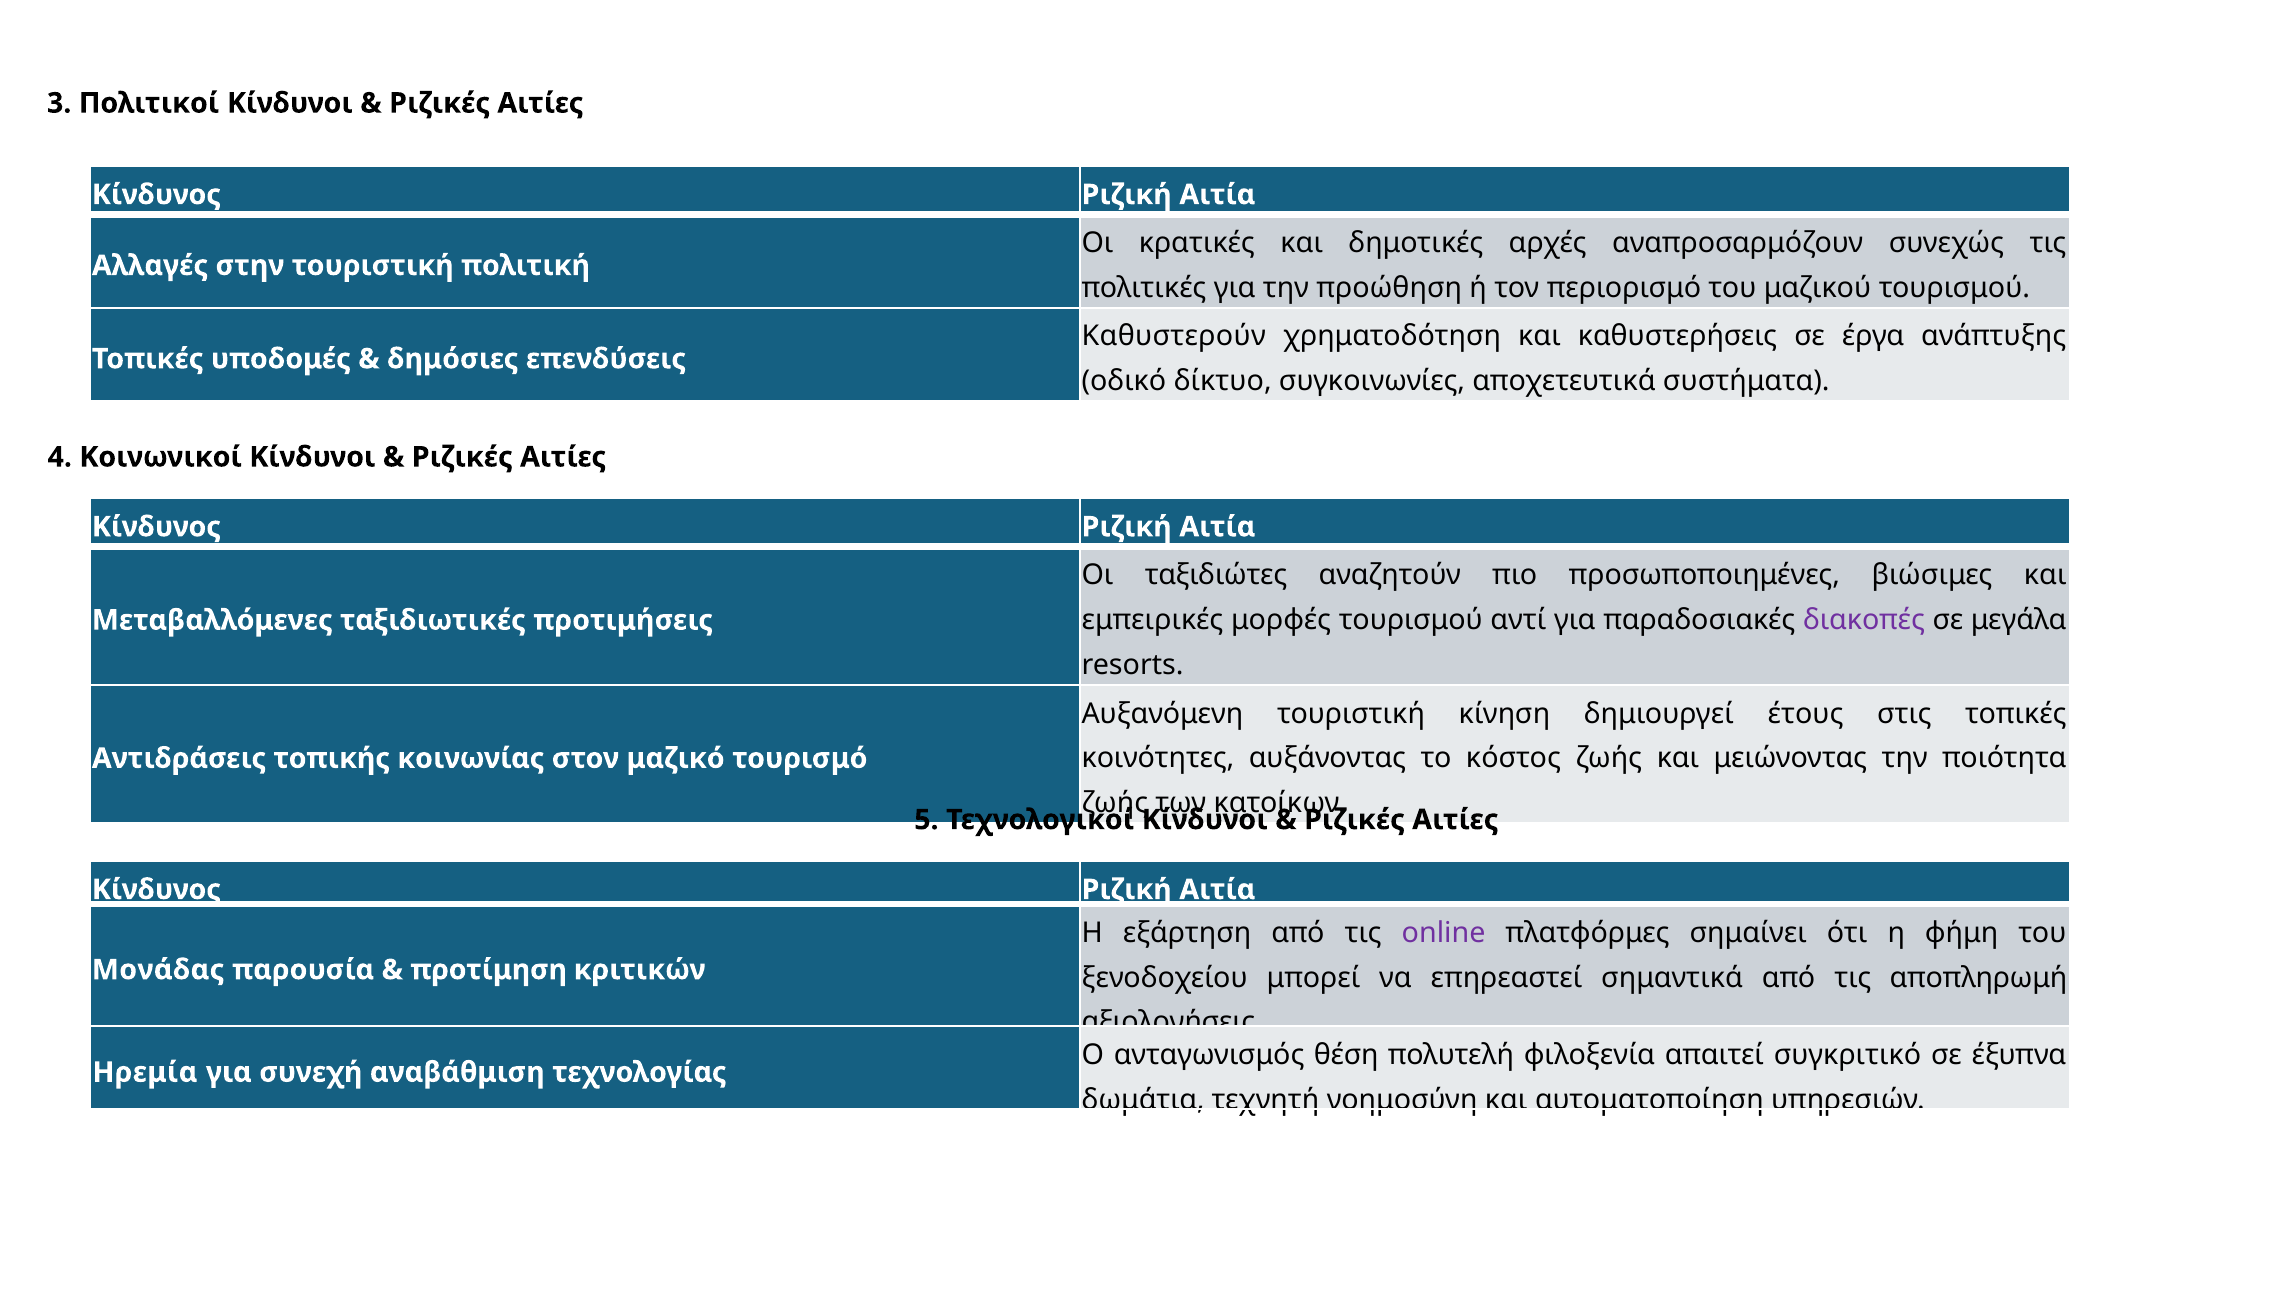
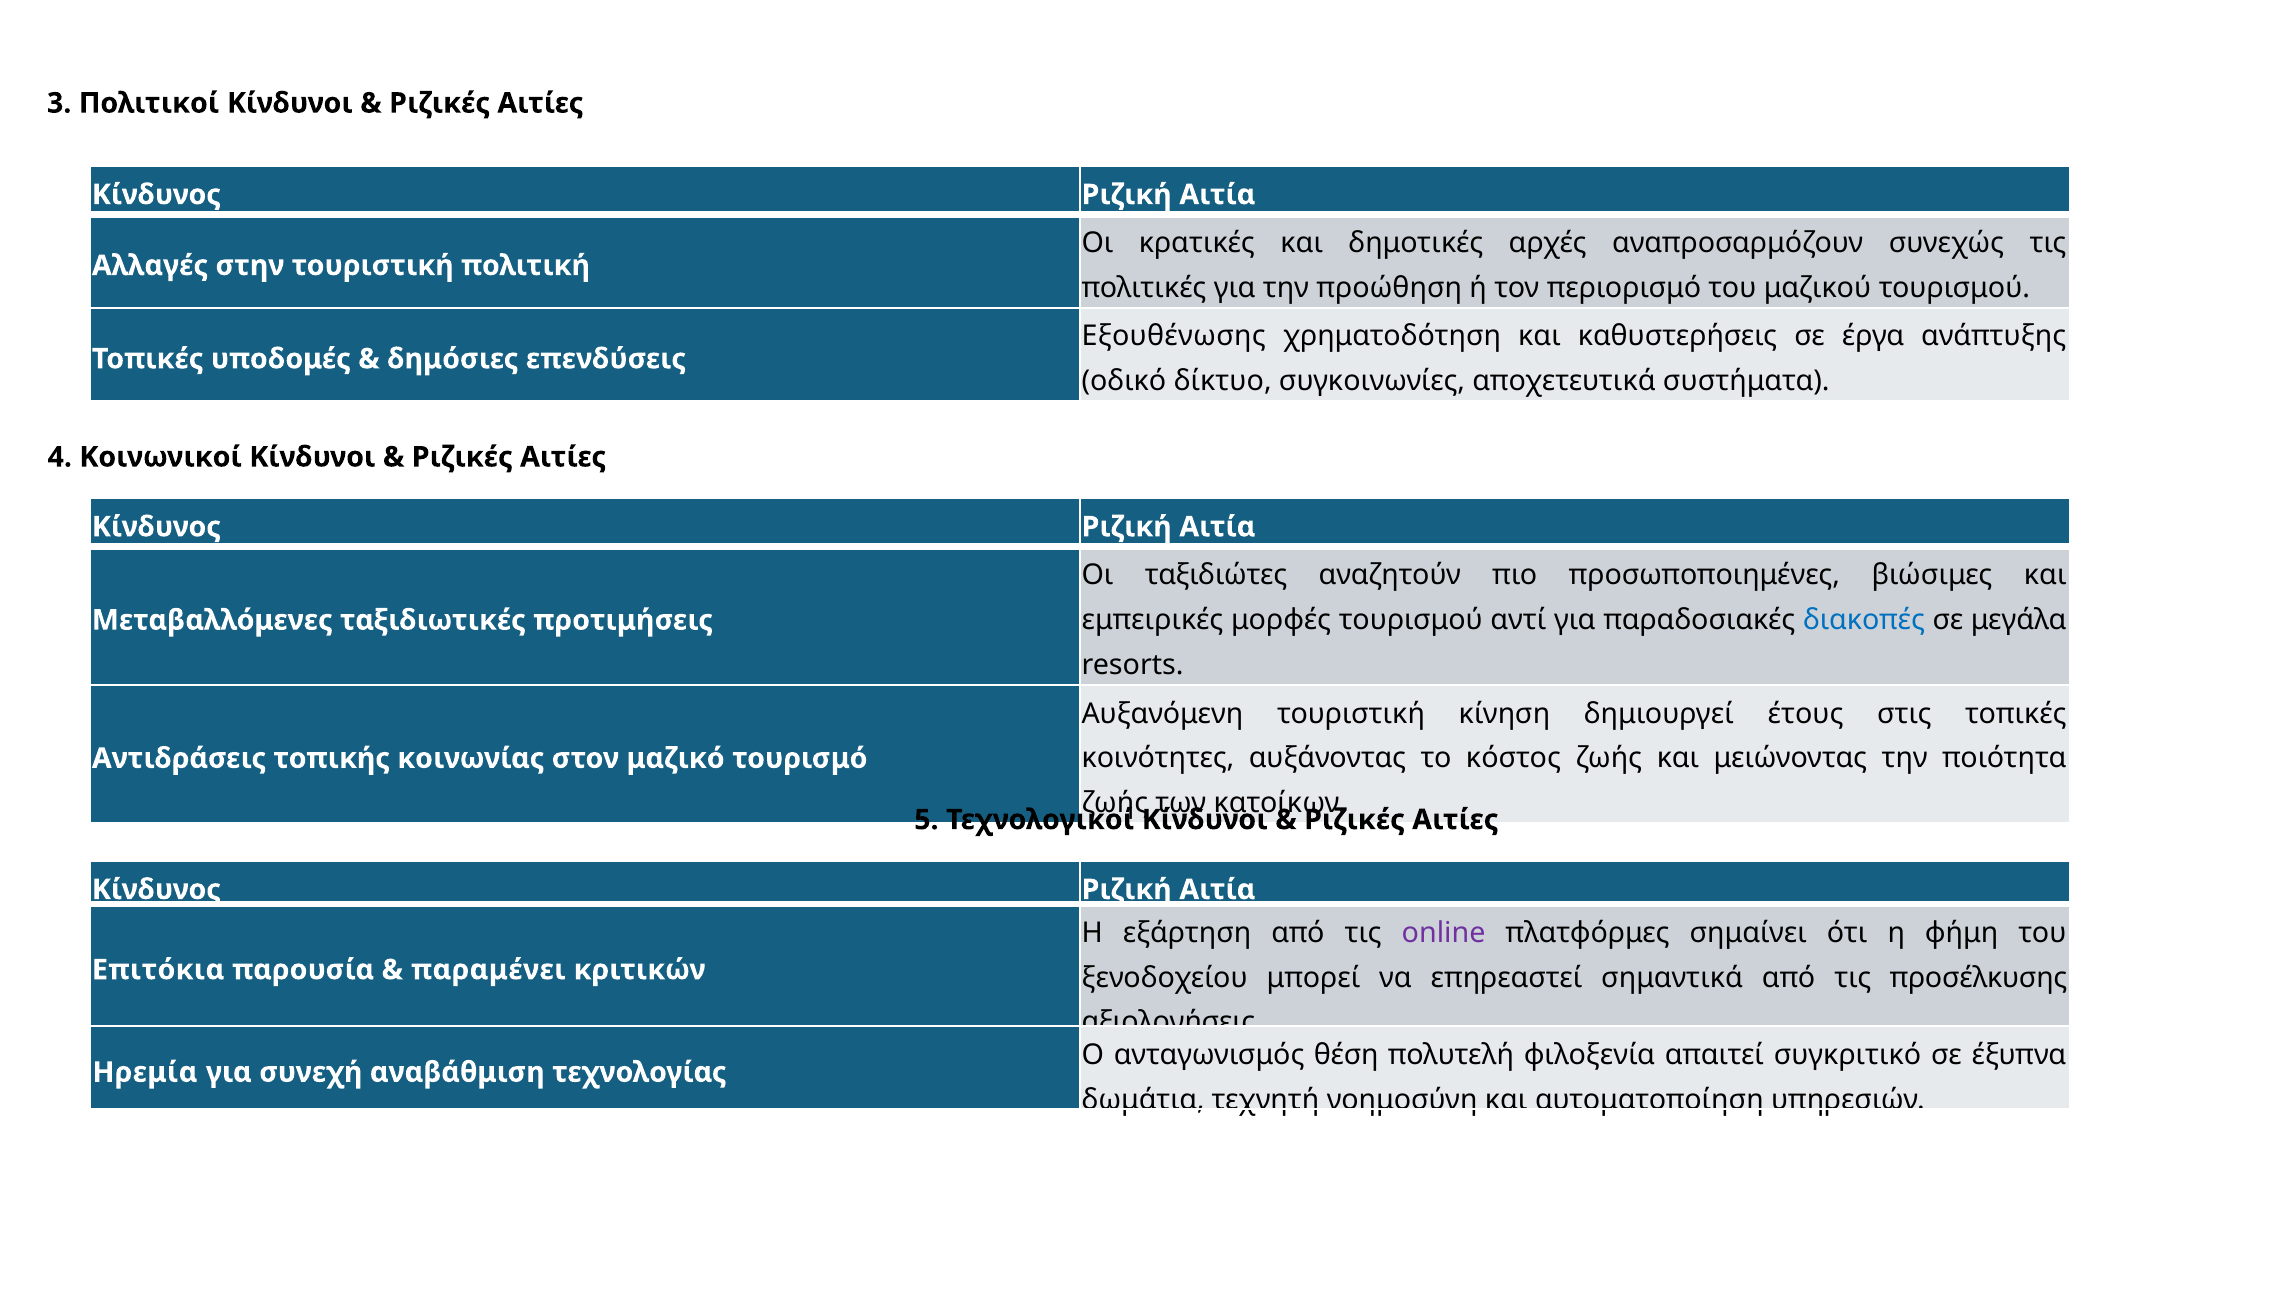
Καθυστερούν: Καθυστερούν -> Εξουθένωσης
διακοπές colour: purple -> blue
Μονάδας: Μονάδας -> Επιτόκια
προτίμηση: προτίμηση -> παραμένει
αποπληρωμή: αποπληρωμή -> προσέλκυσης
